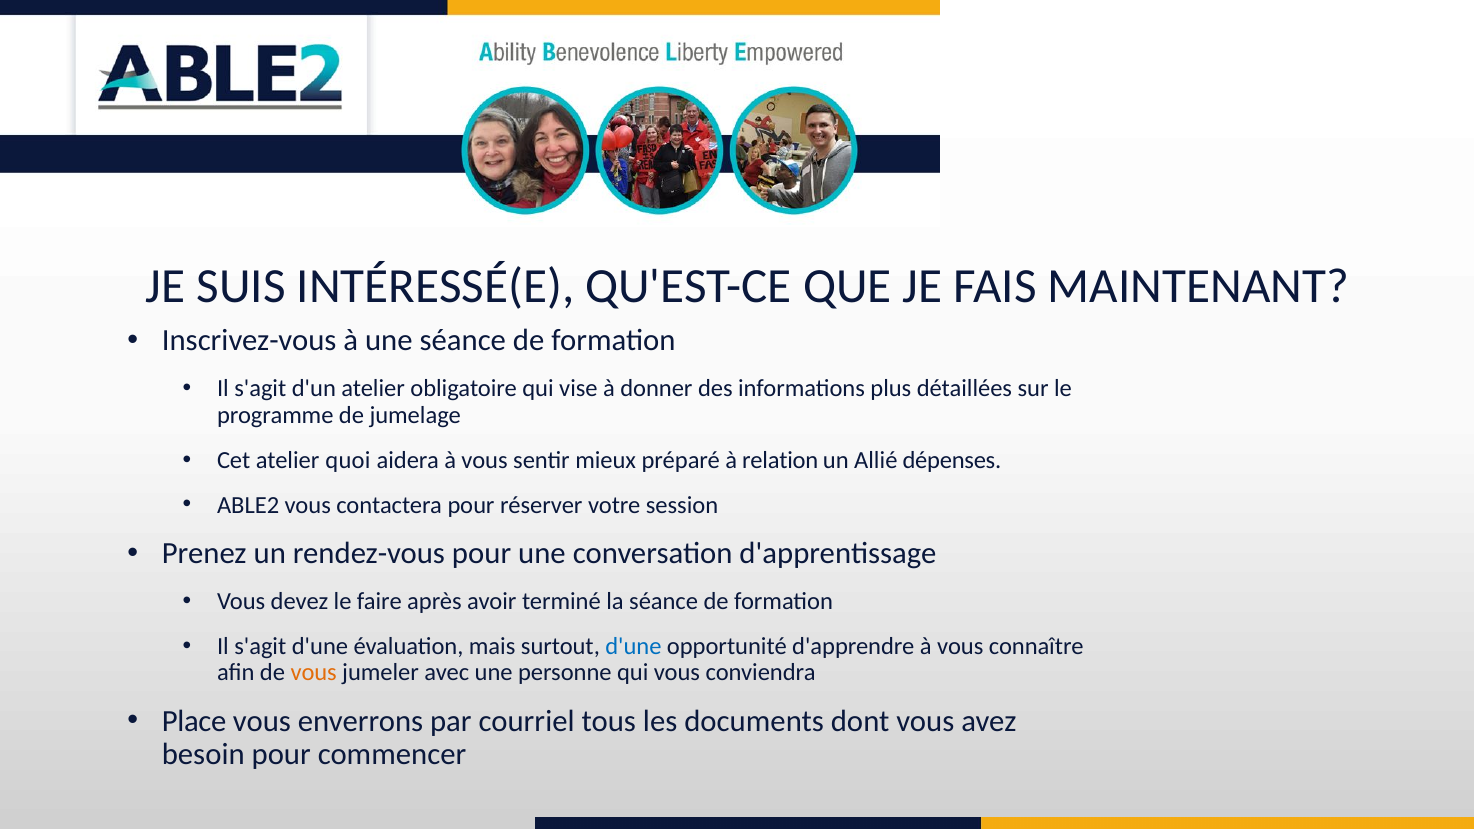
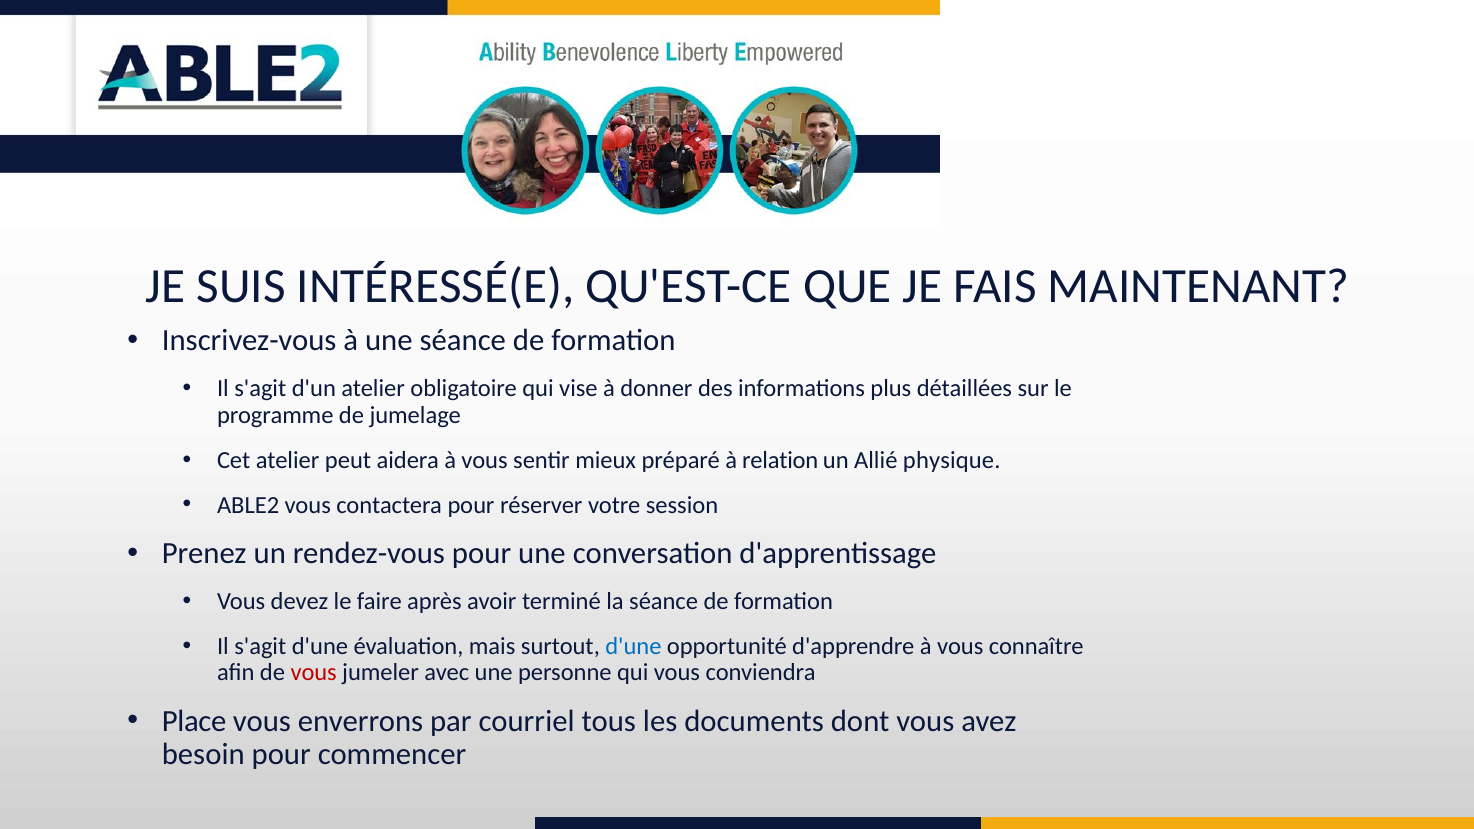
quoi: quoi -> peut
dépenses: dépenses -> physique
vous at (314, 673) colour: orange -> red
